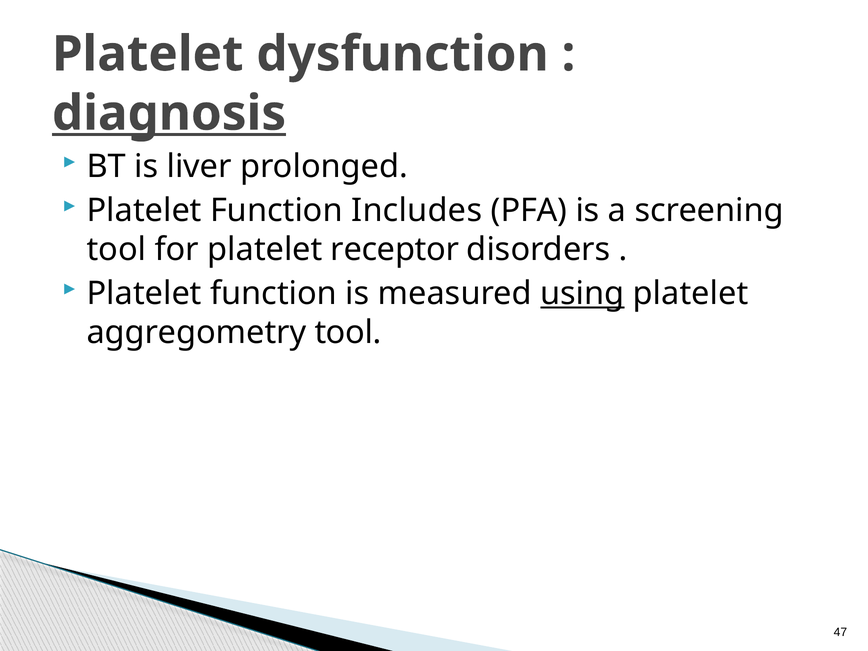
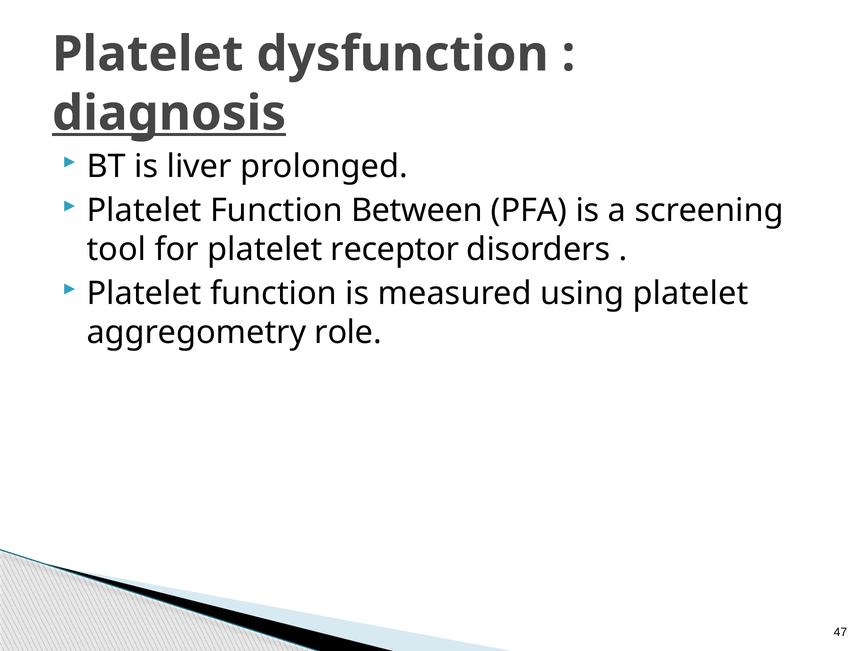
Includes: Includes -> Between
using underline: present -> none
aggregometry tool: tool -> role
